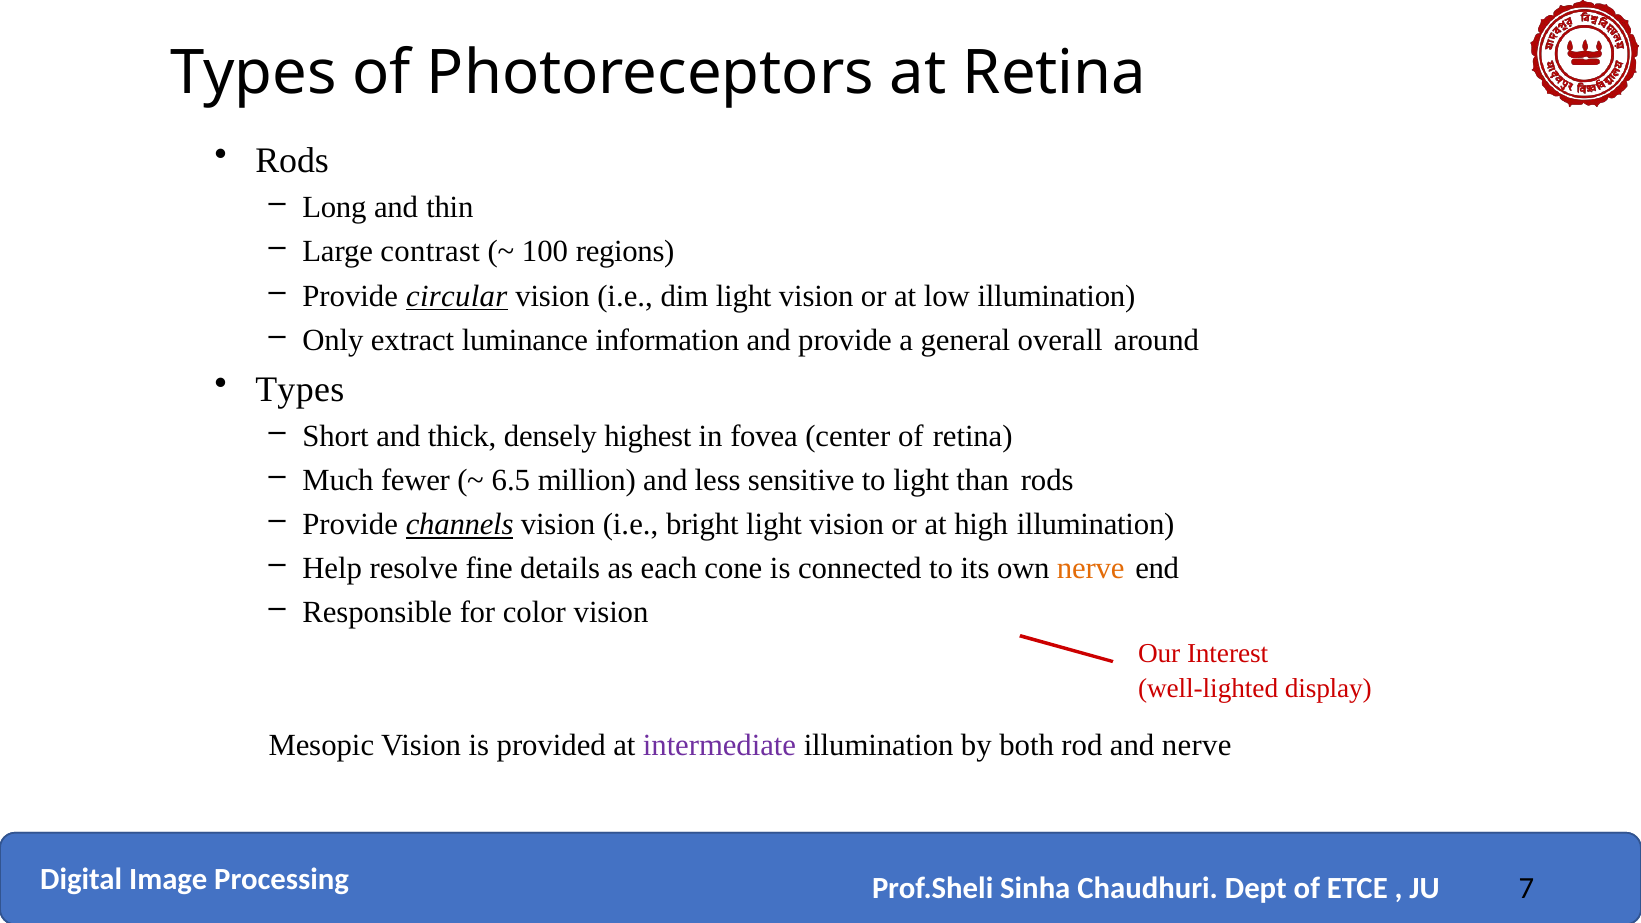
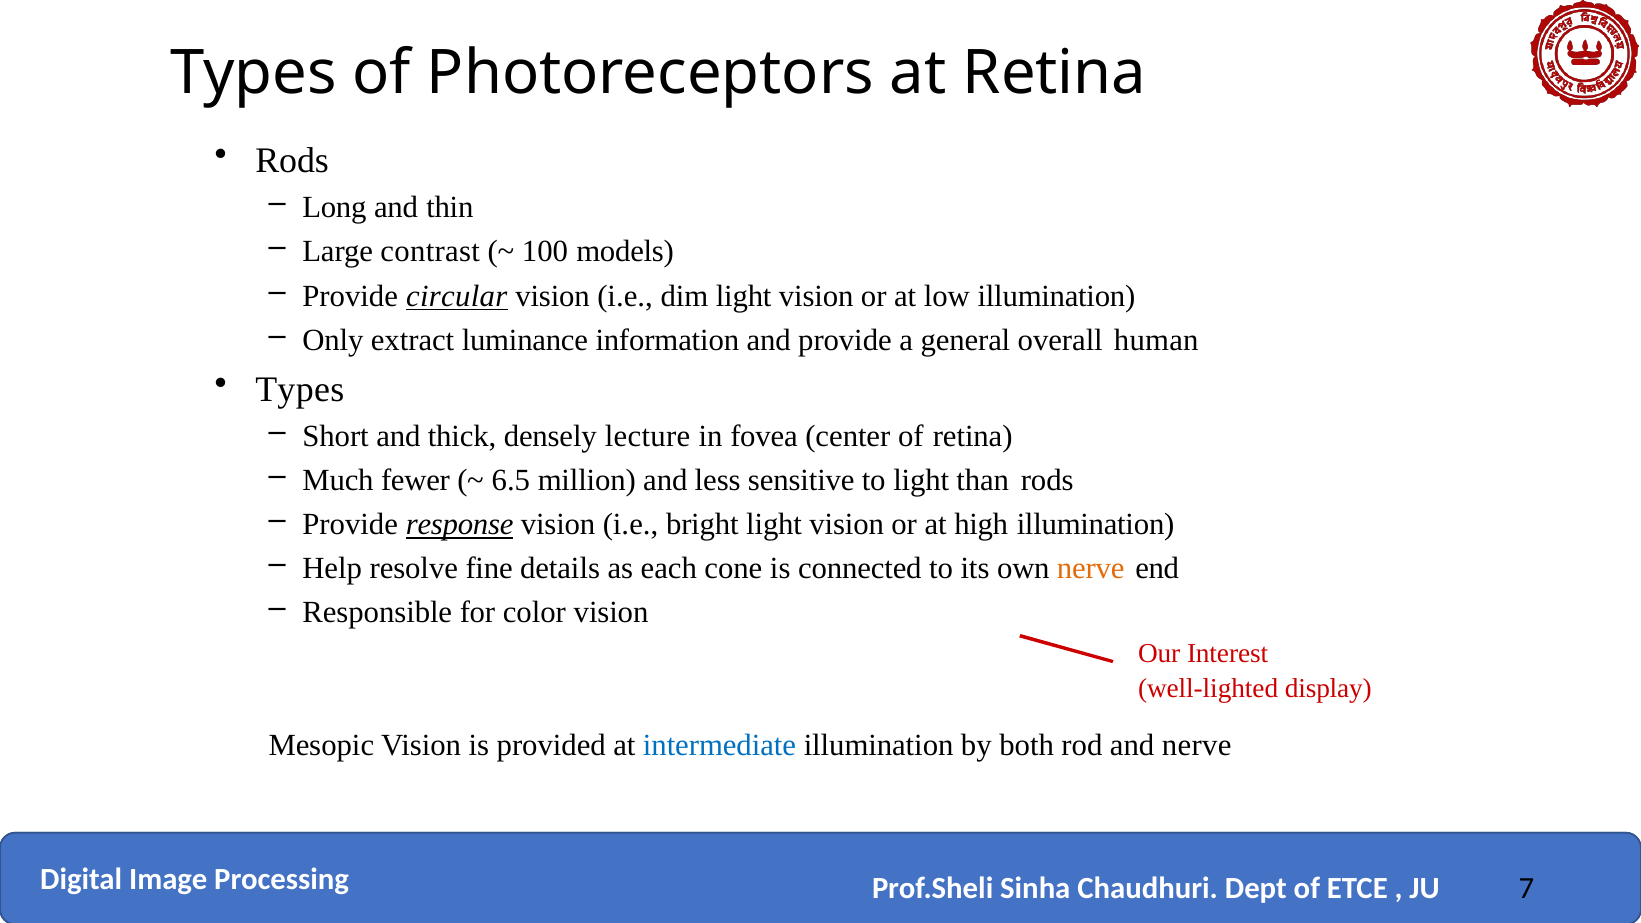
regions: regions -> models
around: around -> human
highest: highest -> lecture
channels: channels -> response
intermediate colour: purple -> blue
